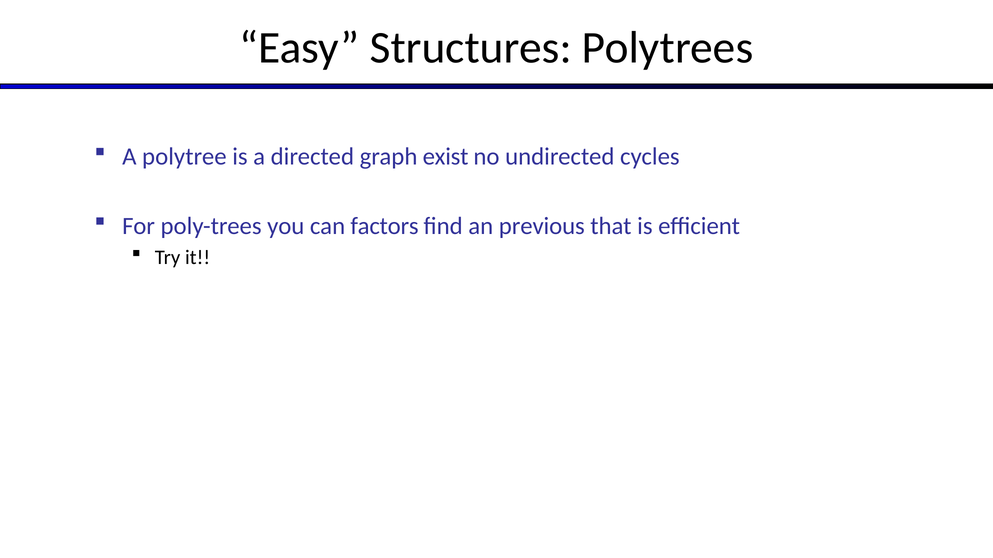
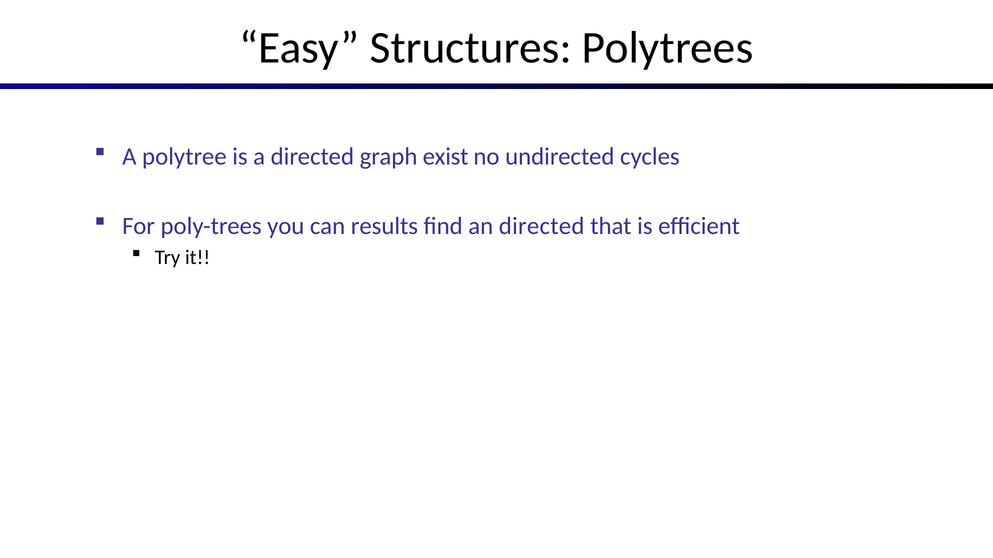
factors: factors -> results
an previous: previous -> directed
